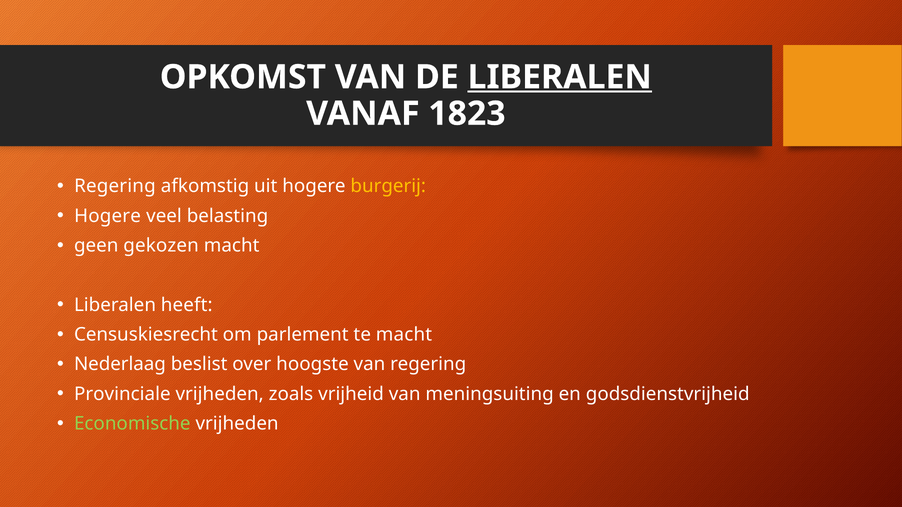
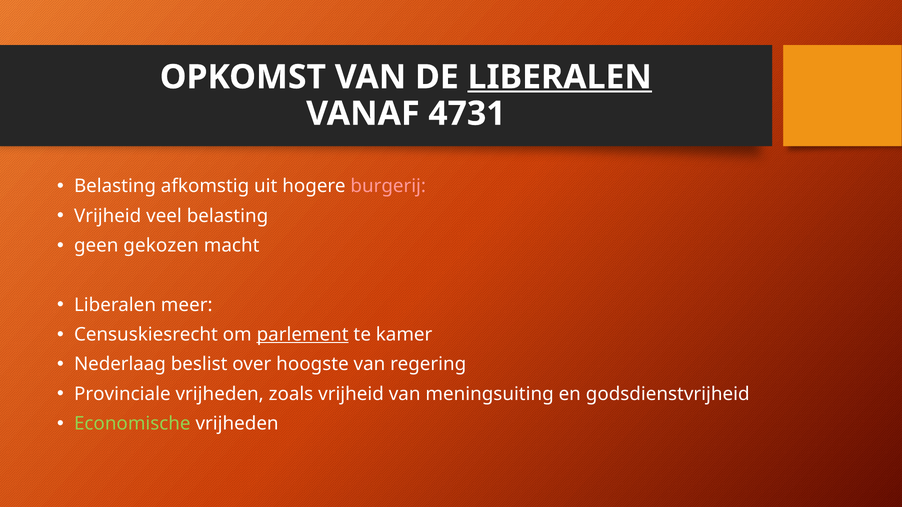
1823: 1823 -> 4731
Regering at (115, 186): Regering -> Belasting
burgerij colour: yellow -> pink
Hogere at (108, 216): Hogere -> Vrijheid
heeft: heeft -> meer
parlement underline: none -> present
te macht: macht -> kamer
